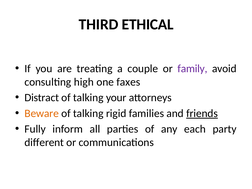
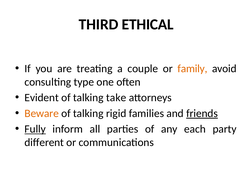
family colour: purple -> orange
high: high -> type
faxes: faxes -> often
Distract: Distract -> Evident
your: your -> take
Fully underline: none -> present
